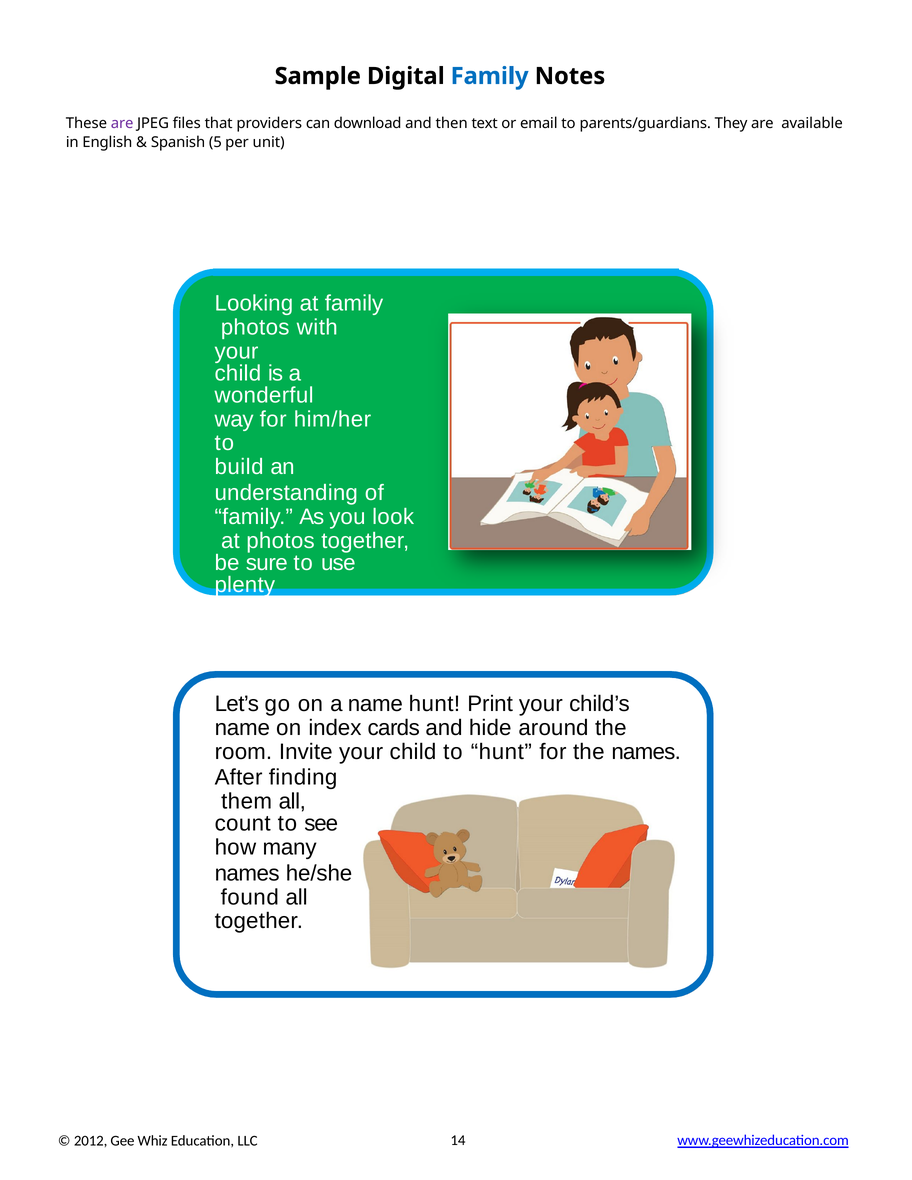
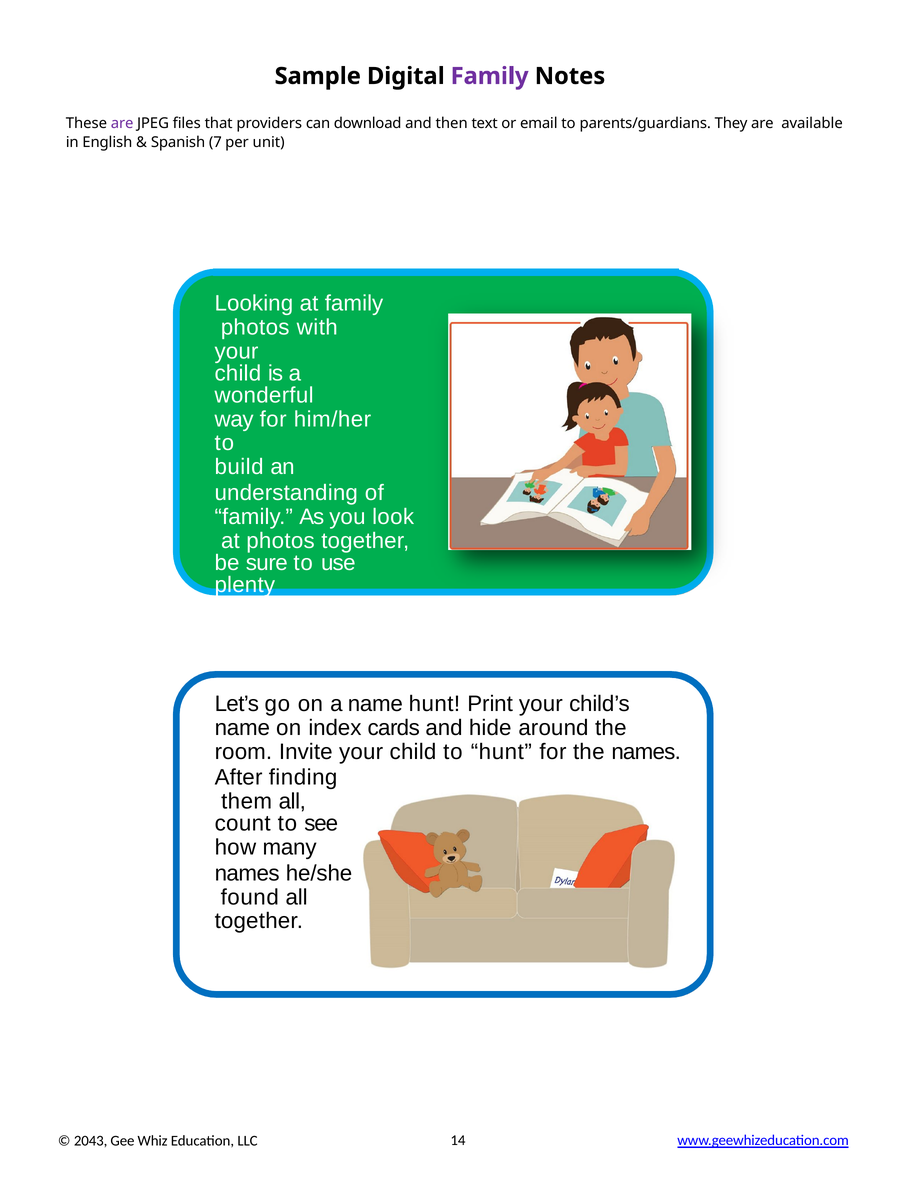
Family at (490, 76) colour: blue -> purple
5: 5 -> 7
2012: 2012 -> 2043
